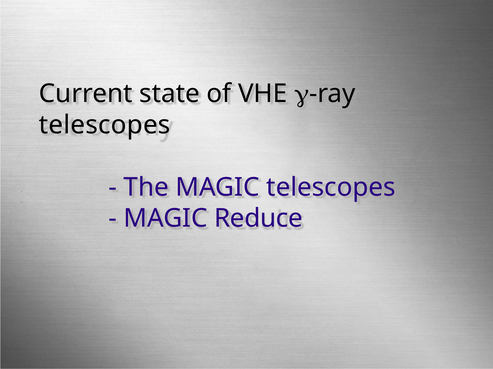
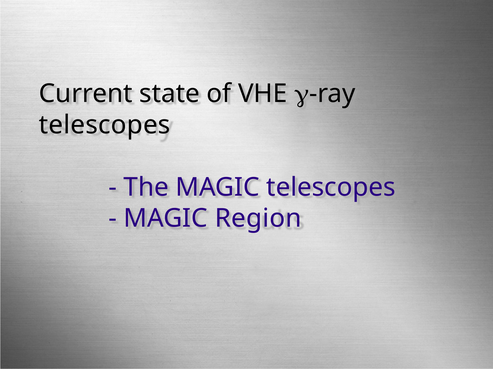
Reduce: Reduce -> Region
